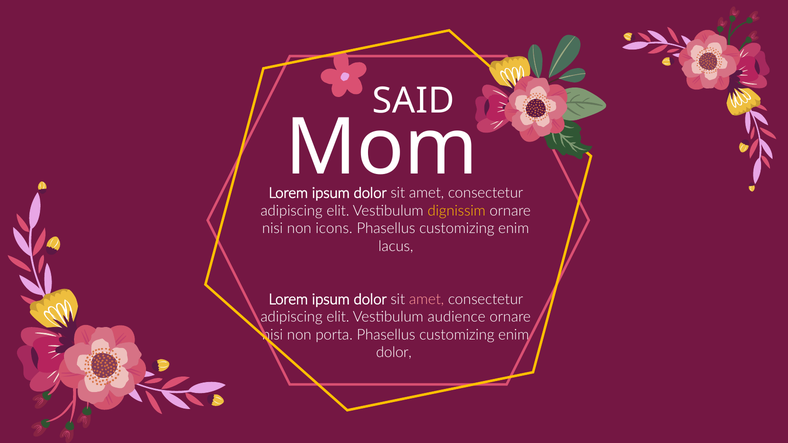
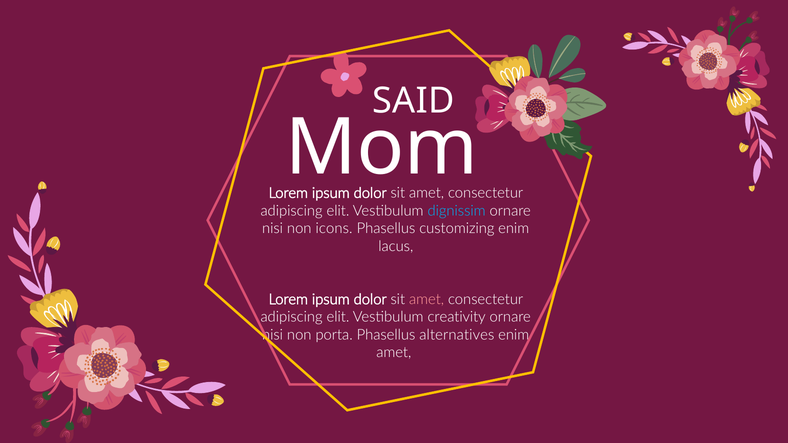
dignissim colour: yellow -> light blue
audience: audience -> creativity
customizing at (457, 335): customizing -> alternatives
dolor at (394, 353): dolor -> amet
